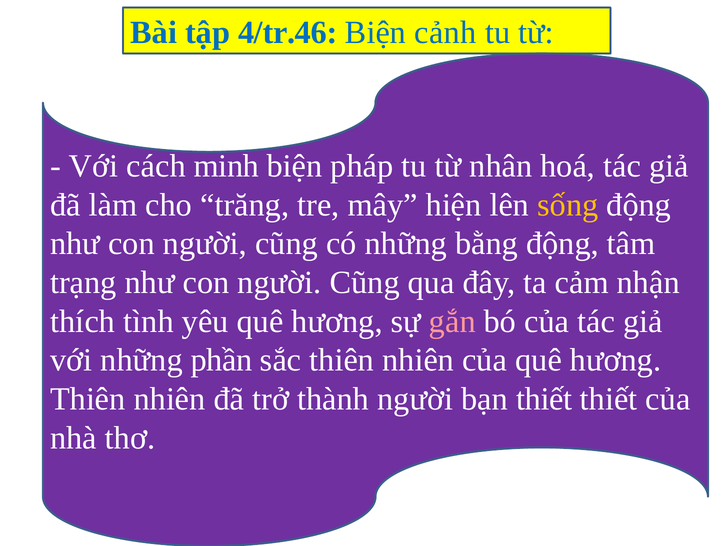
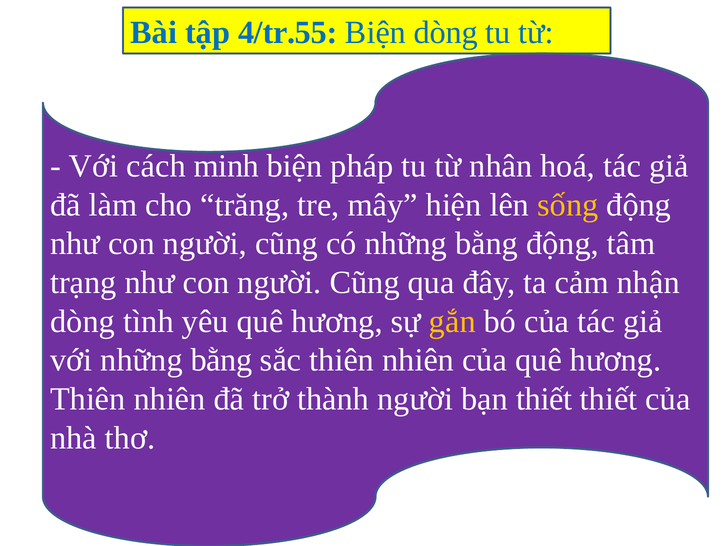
4/tr.46: 4/tr.46 -> 4/tr.55
Biện cảnh: cảnh -> dòng
thích at (83, 321): thích -> dòng
gắn colour: pink -> yellow
với những phần: phần -> bằng
